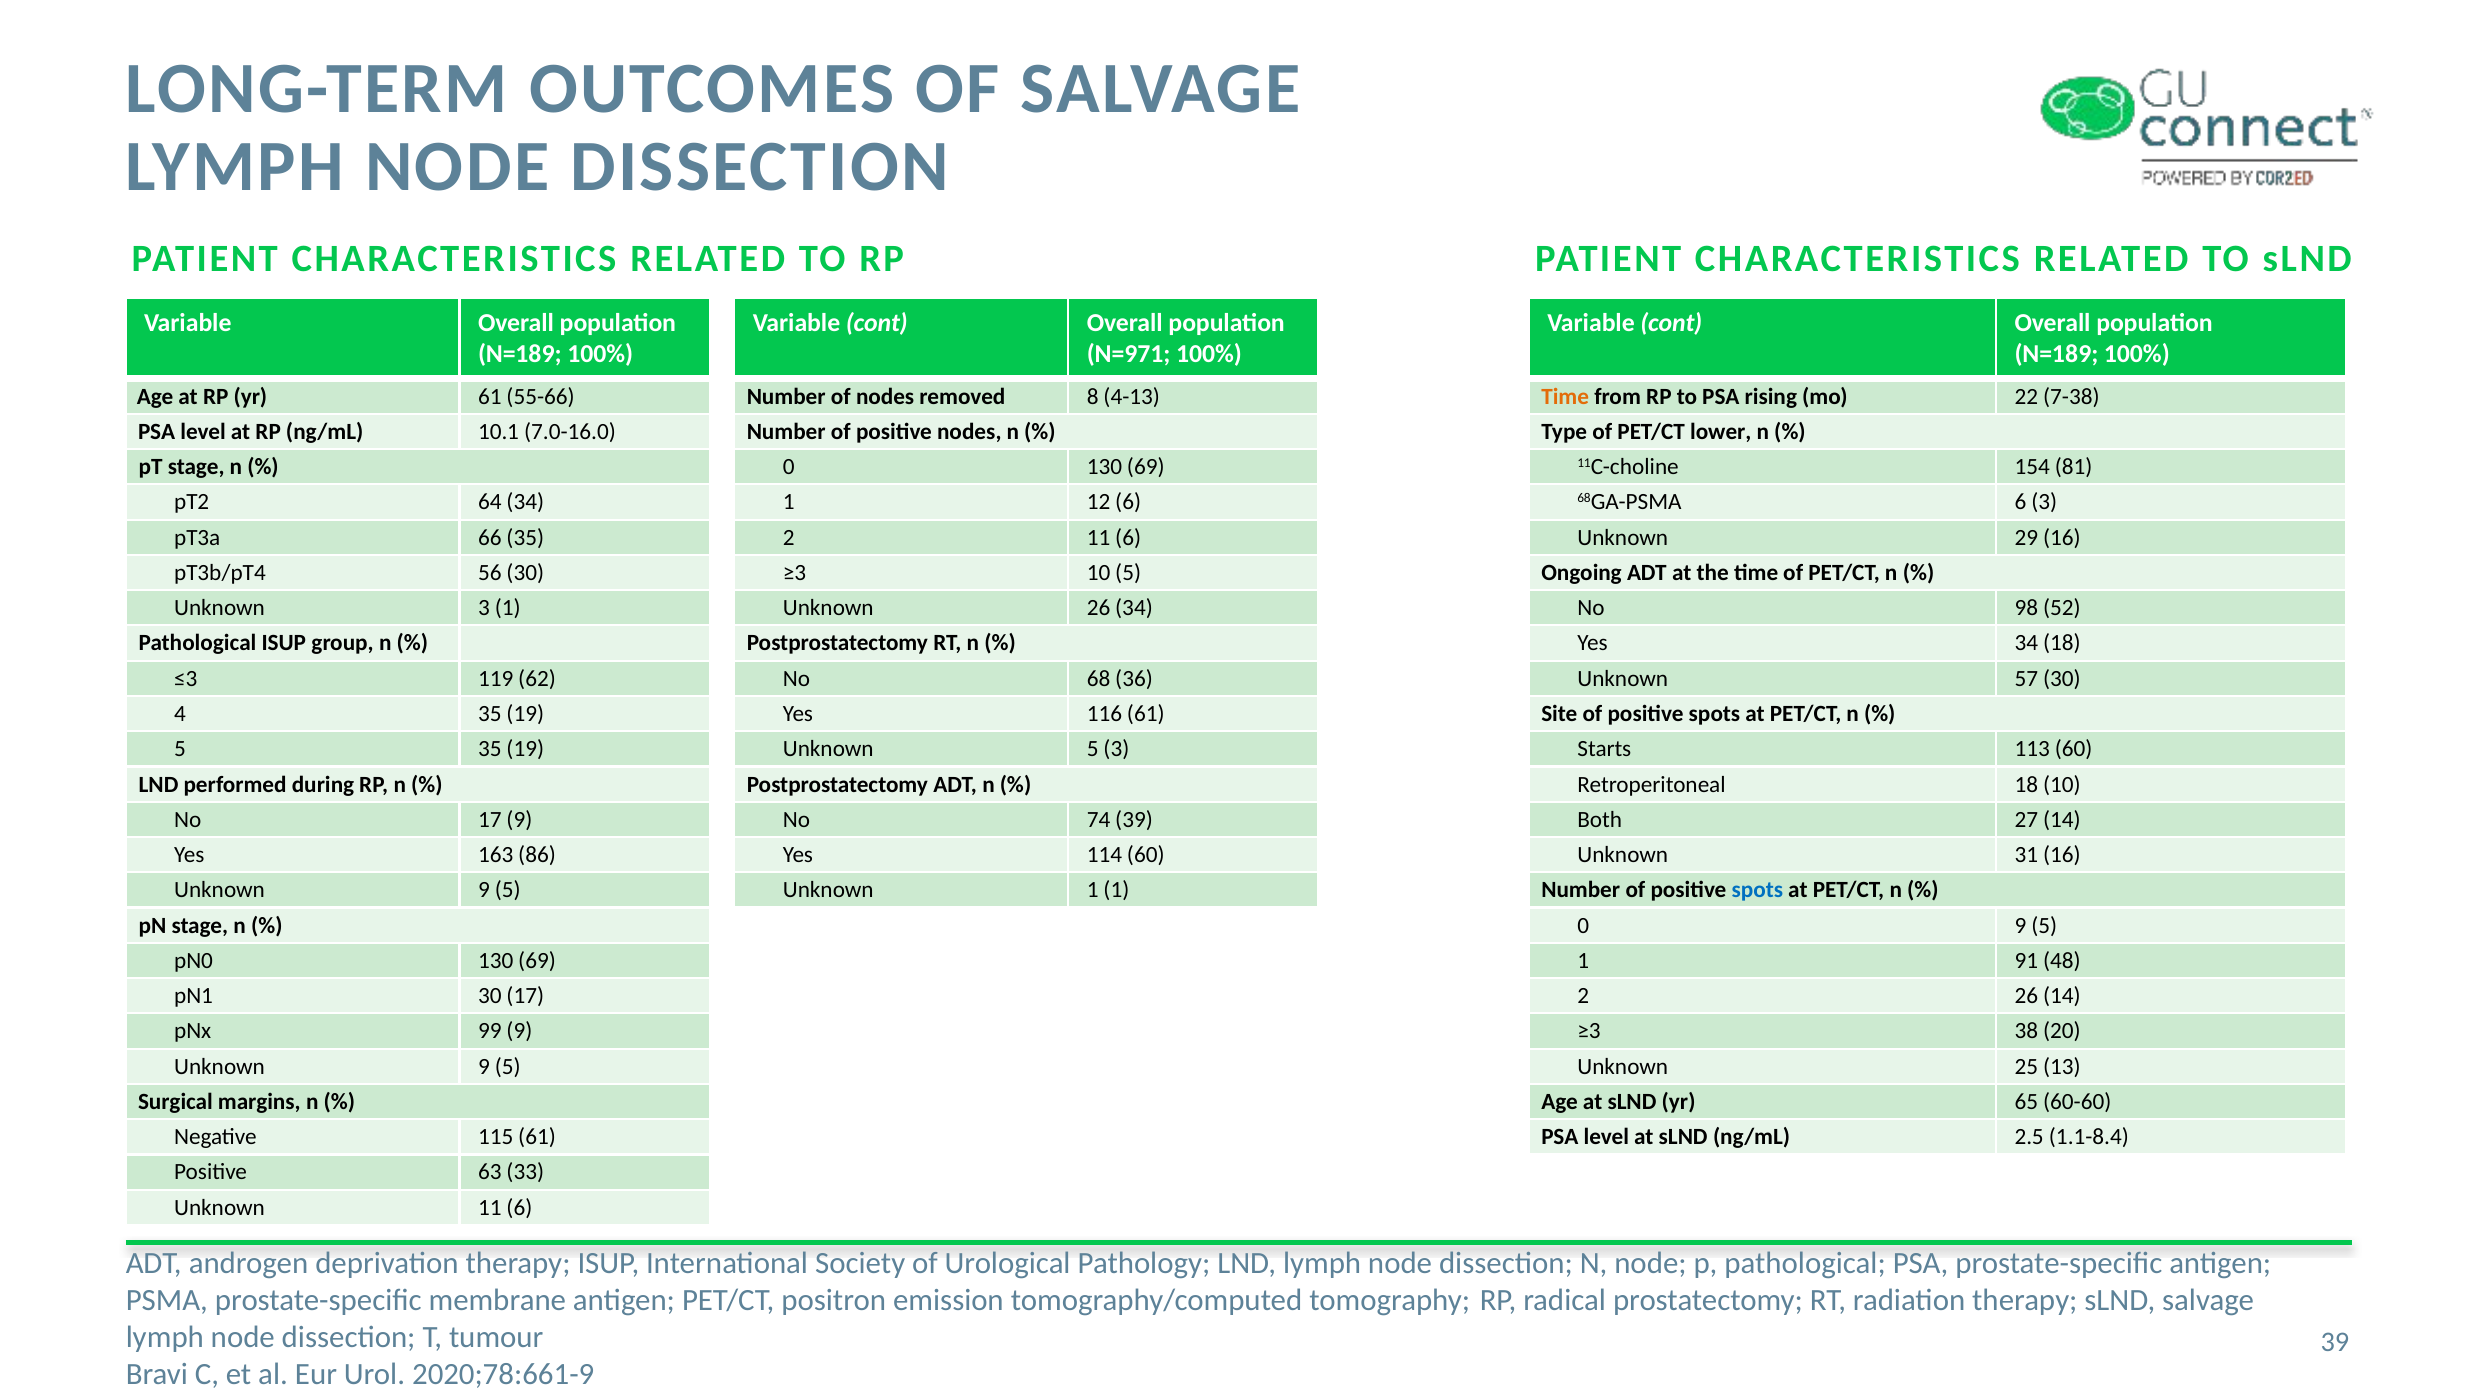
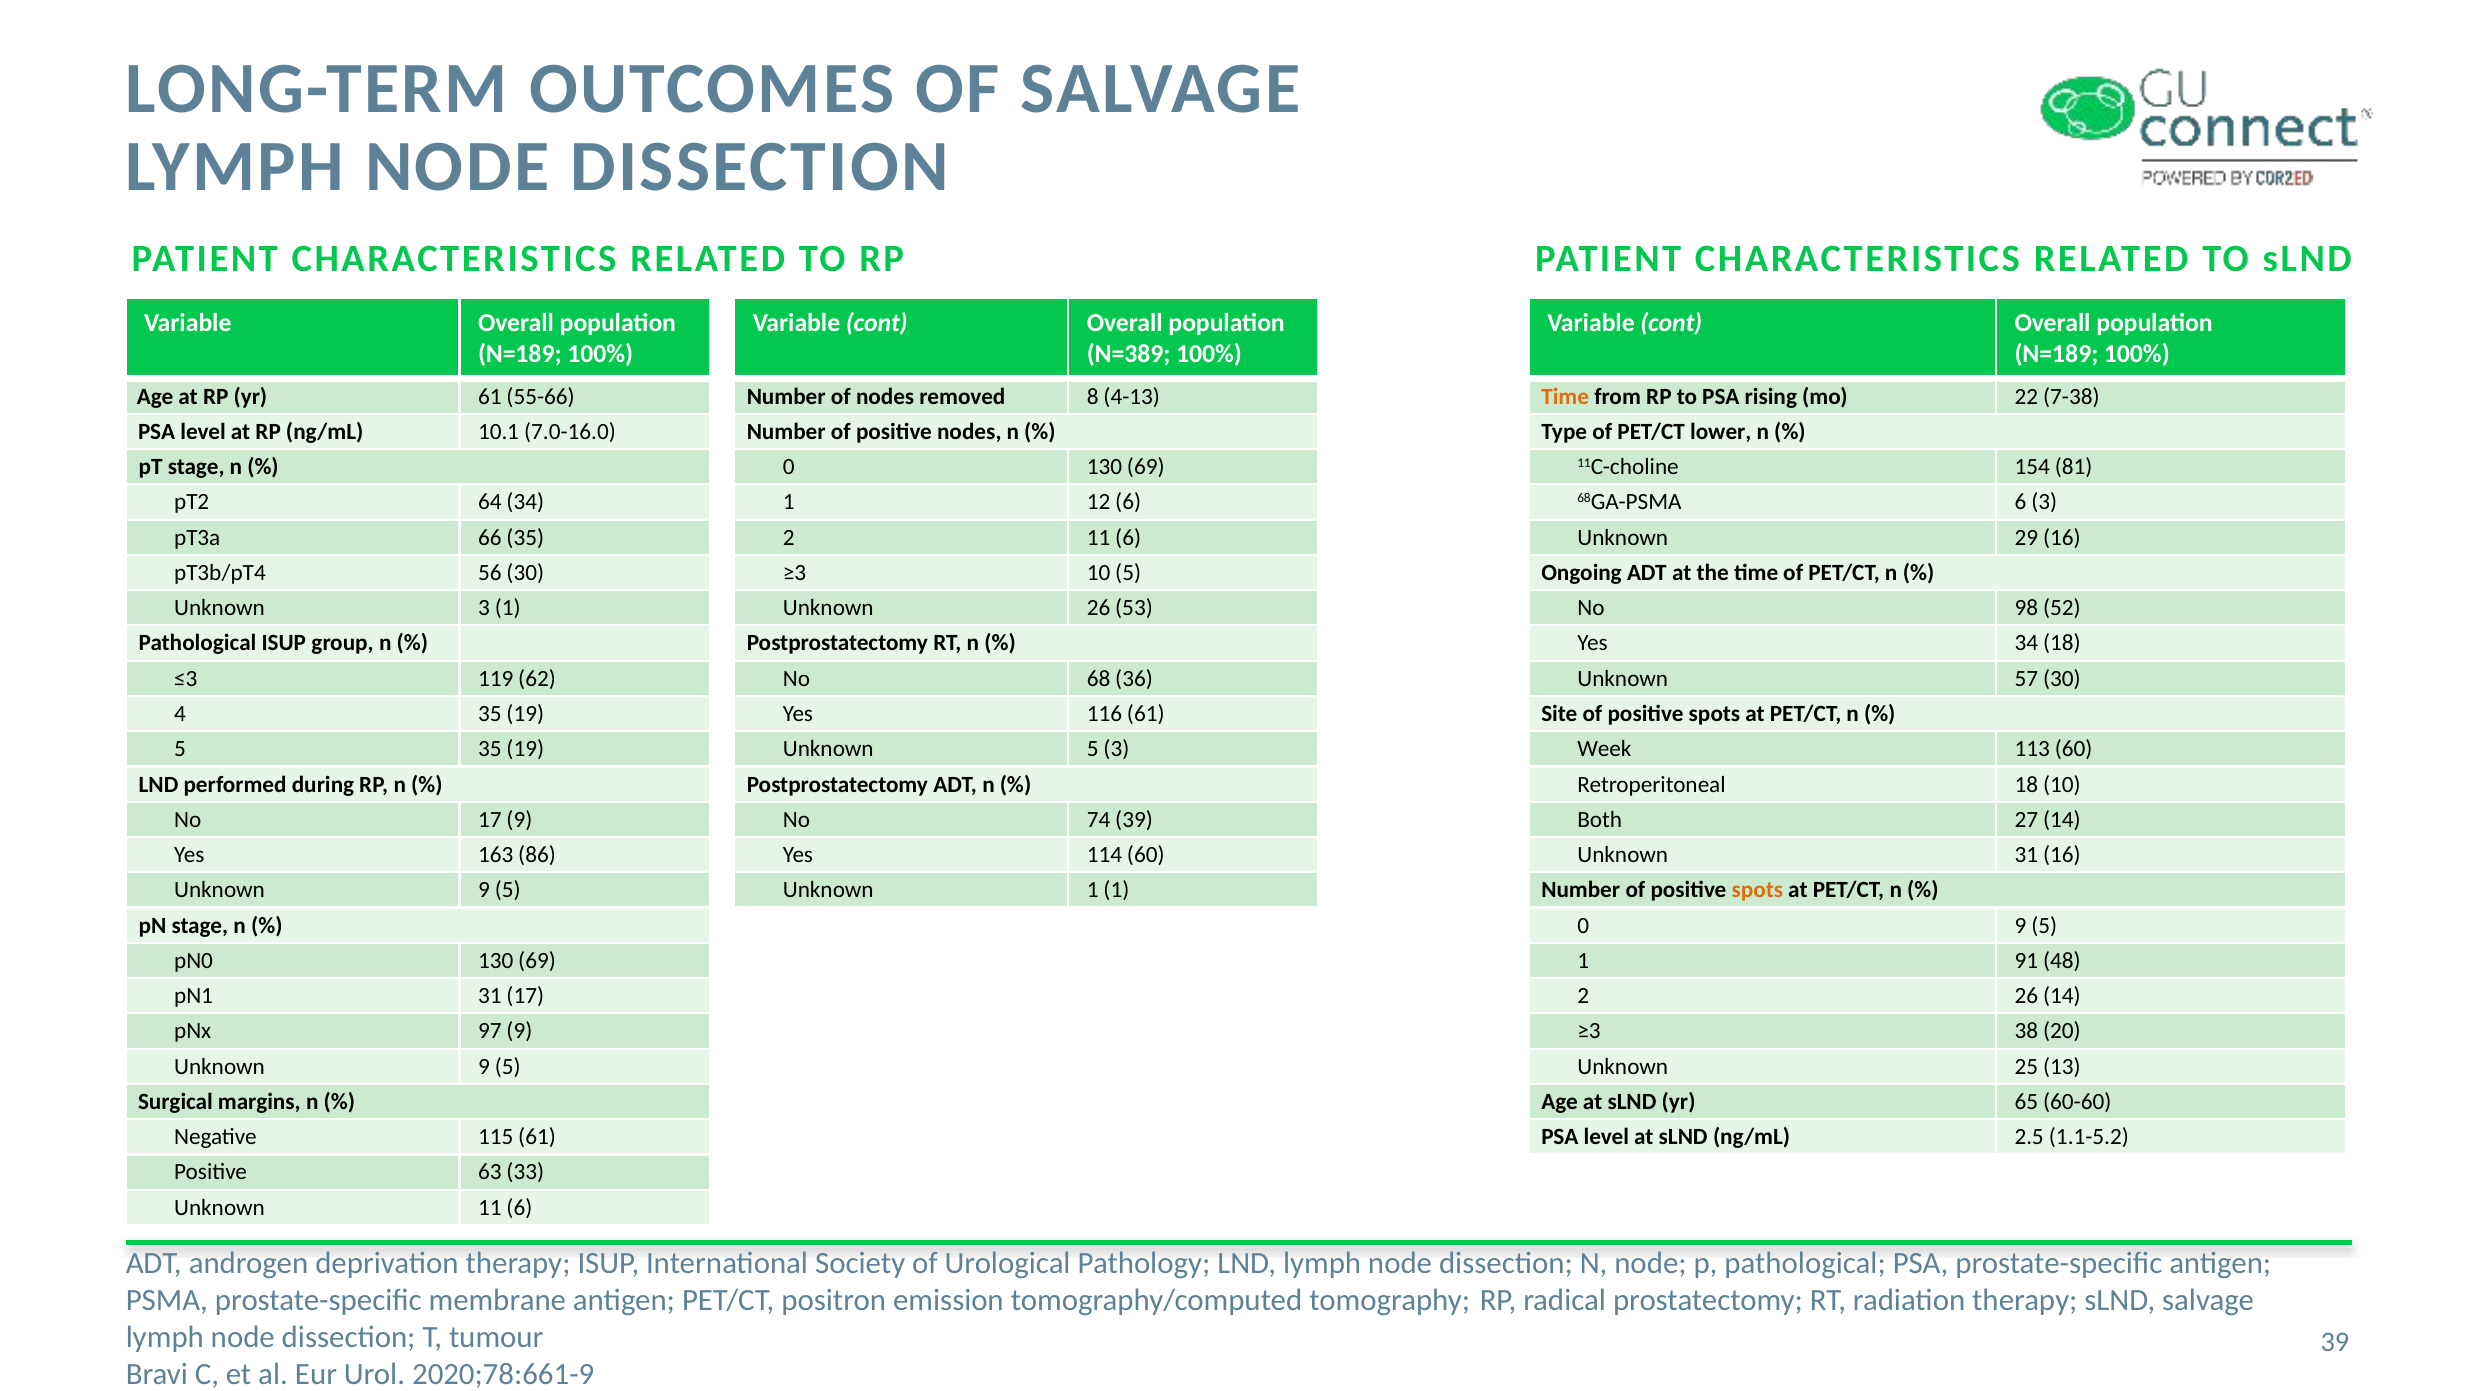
N=971: N=971 -> N=389
26 34: 34 -> 53
Starts: Starts -> Week
spots at (1757, 890) colour: blue -> orange
pN1 30: 30 -> 31
99: 99 -> 97
1.1-8.4: 1.1-8.4 -> 1.1-5.2
